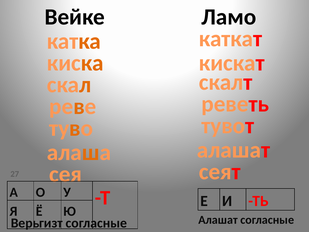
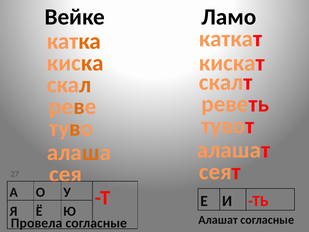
Верьгизт: Верьгизт -> Провела
